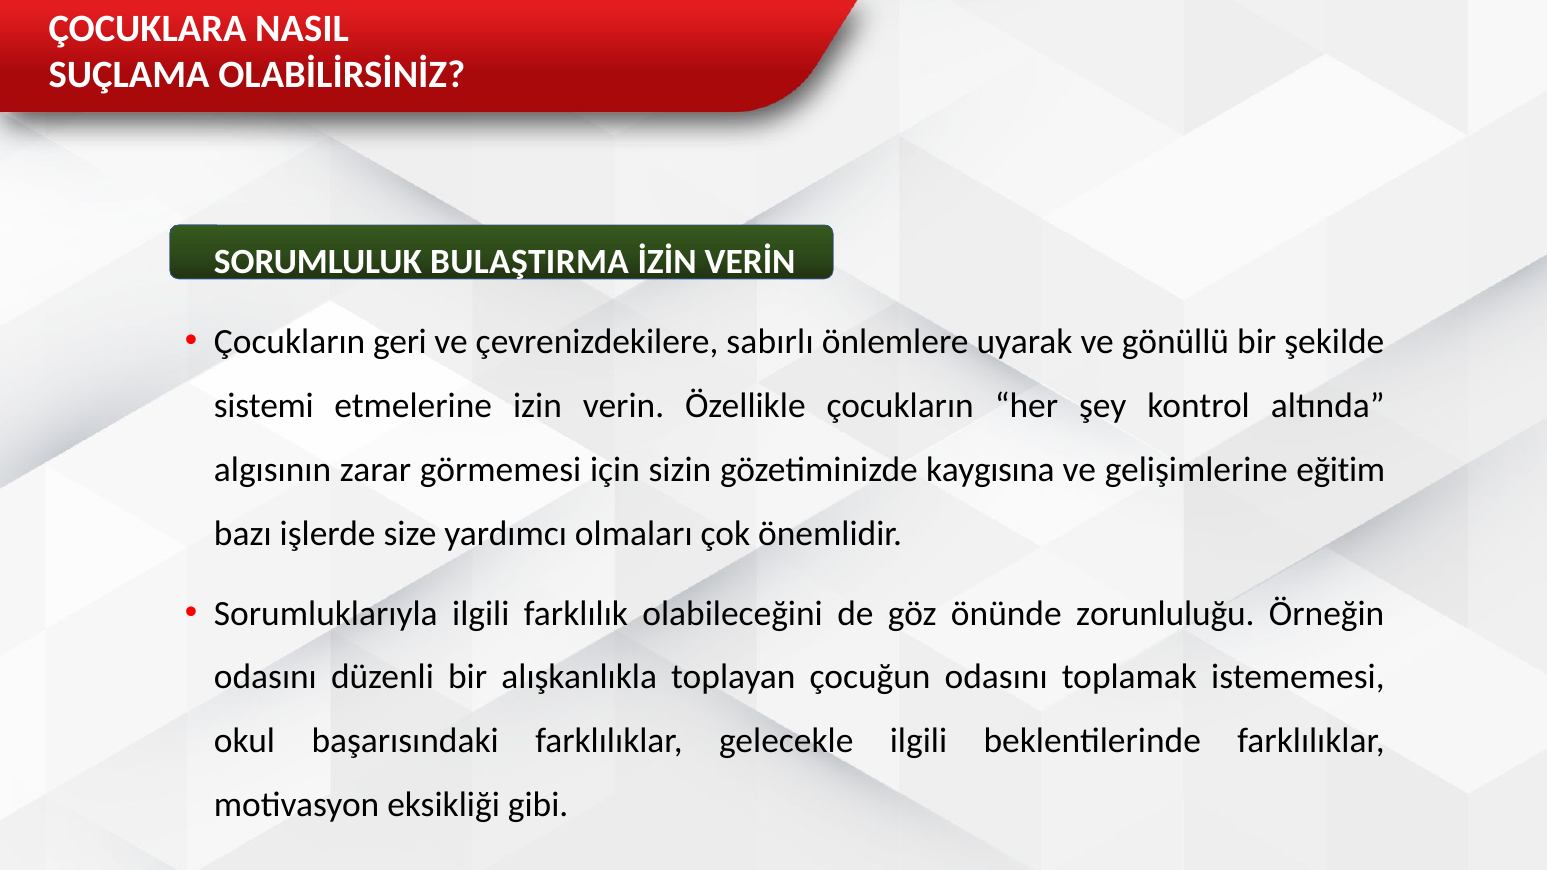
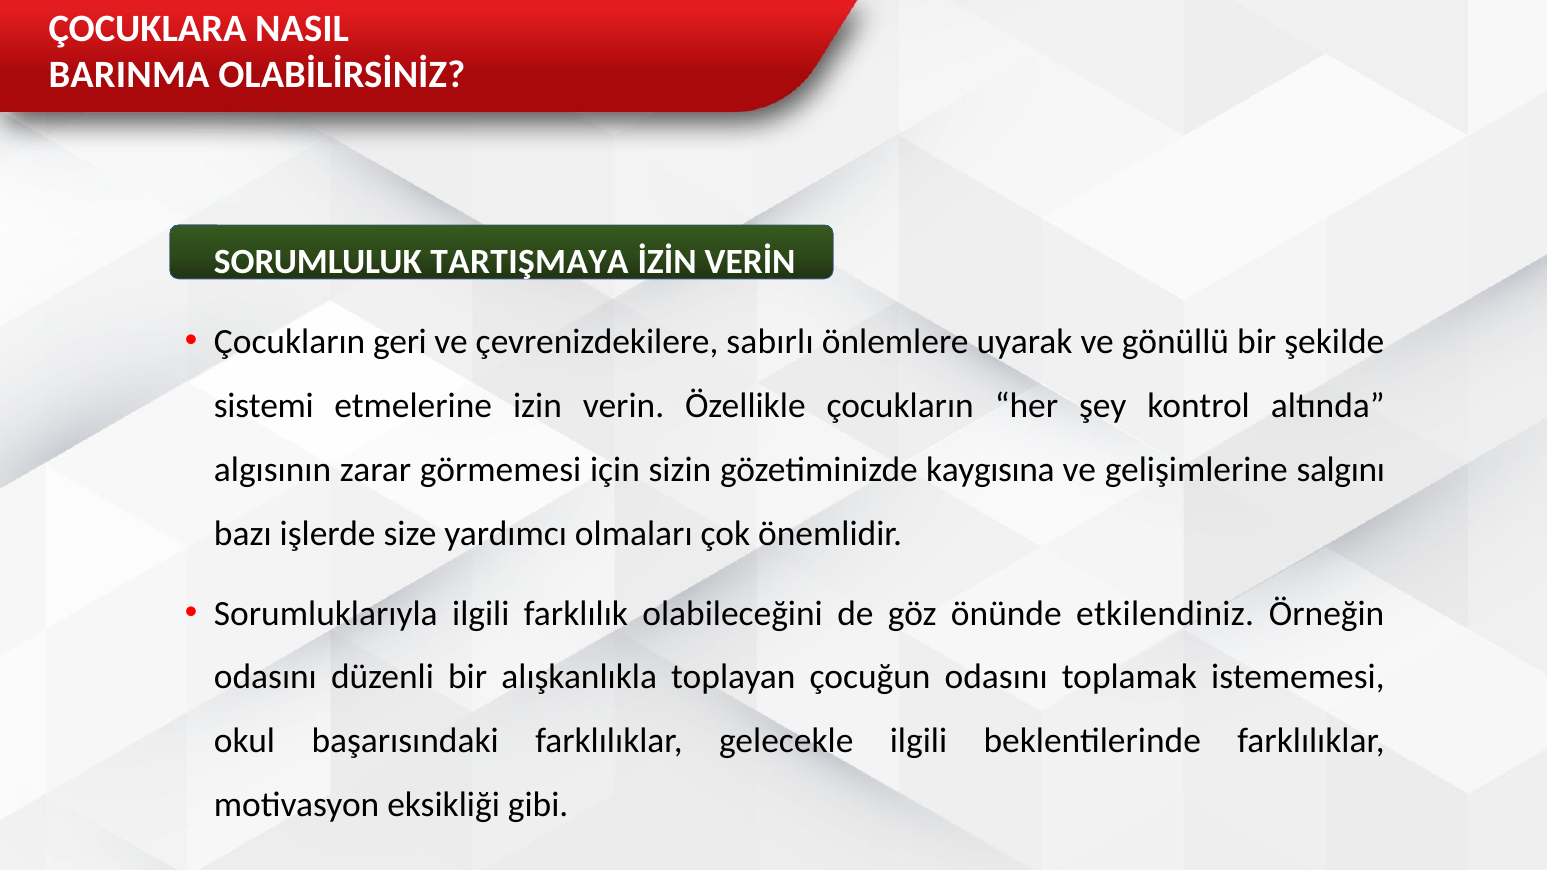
SUÇLAMA: SUÇLAMA -> BARINMA
BULAŞTIRMA: BULAŞTIRMA -> TARTIŞMAYA
eğitim: eğitim -> salgını
zorunluluğu: zorunluluğu -> etkilendiniz
